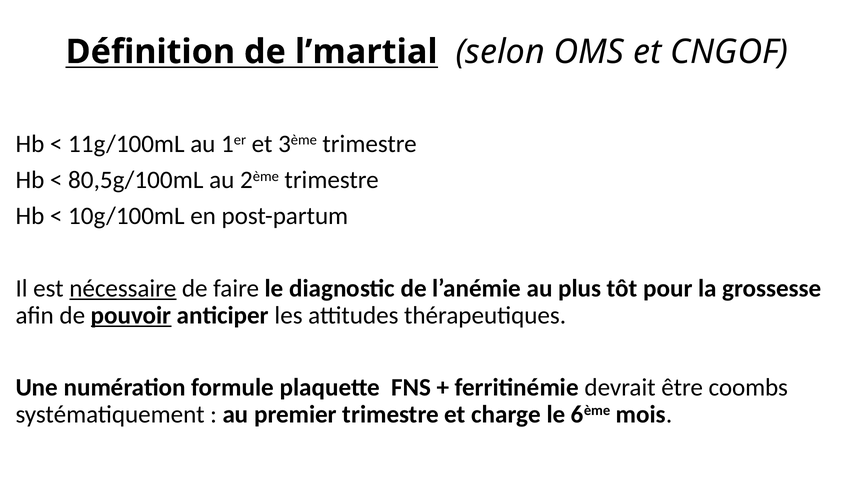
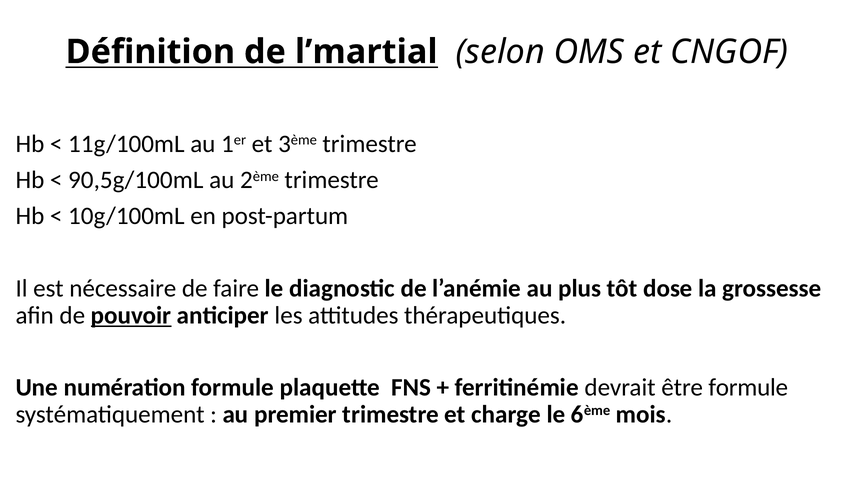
80,5g/100mL: 80,5g/100mL -> 90,5g/100mL
nécessaire underline: present -> none
pour: pour -> dose
être coombs: coombs -> formule
